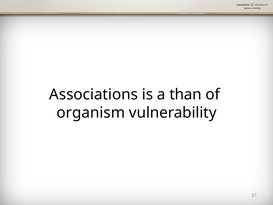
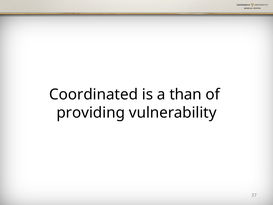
Associations: Associations -> Coordinated
organism: organism -> providing
